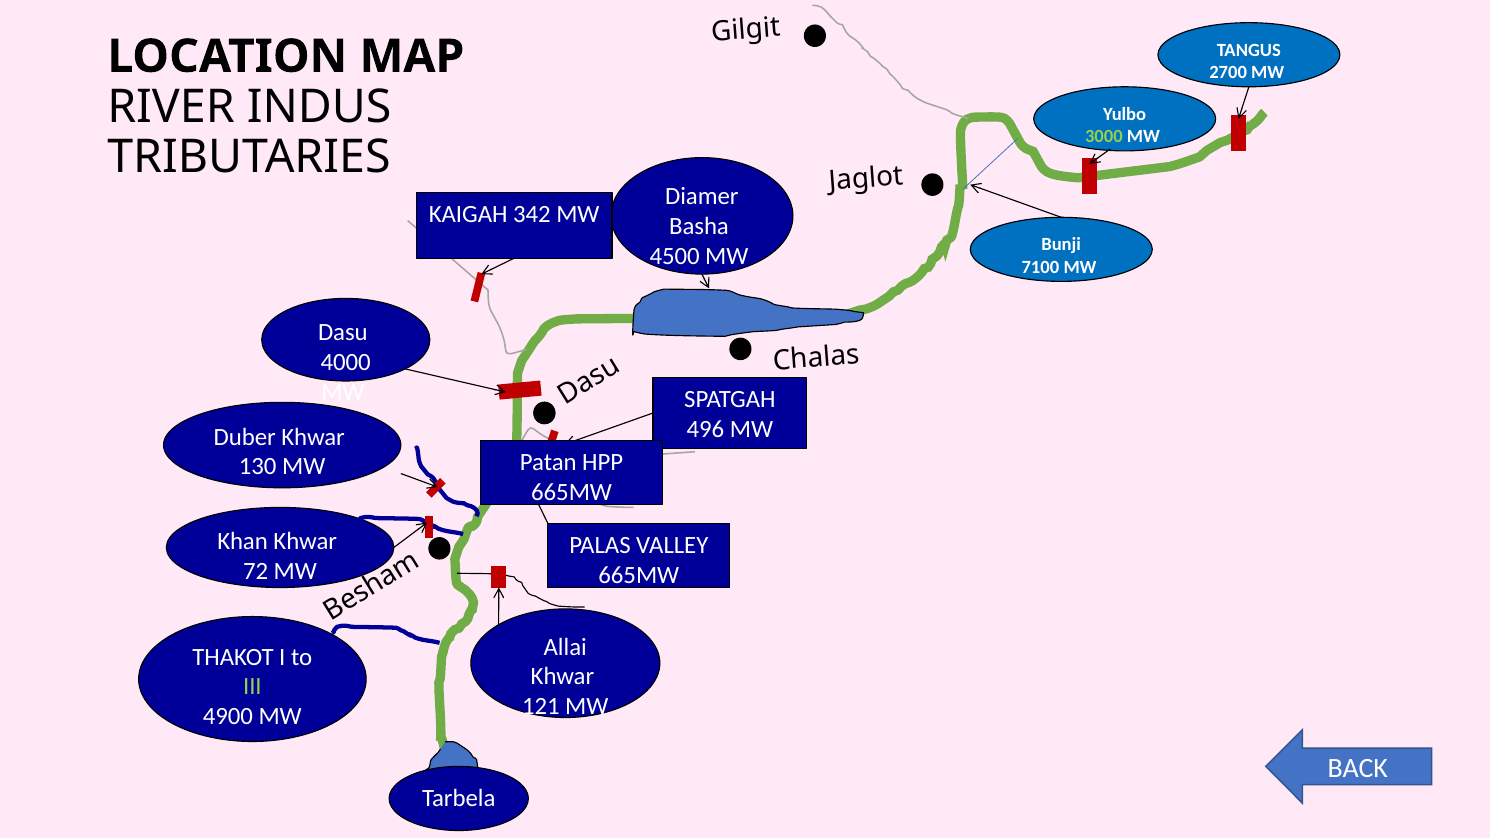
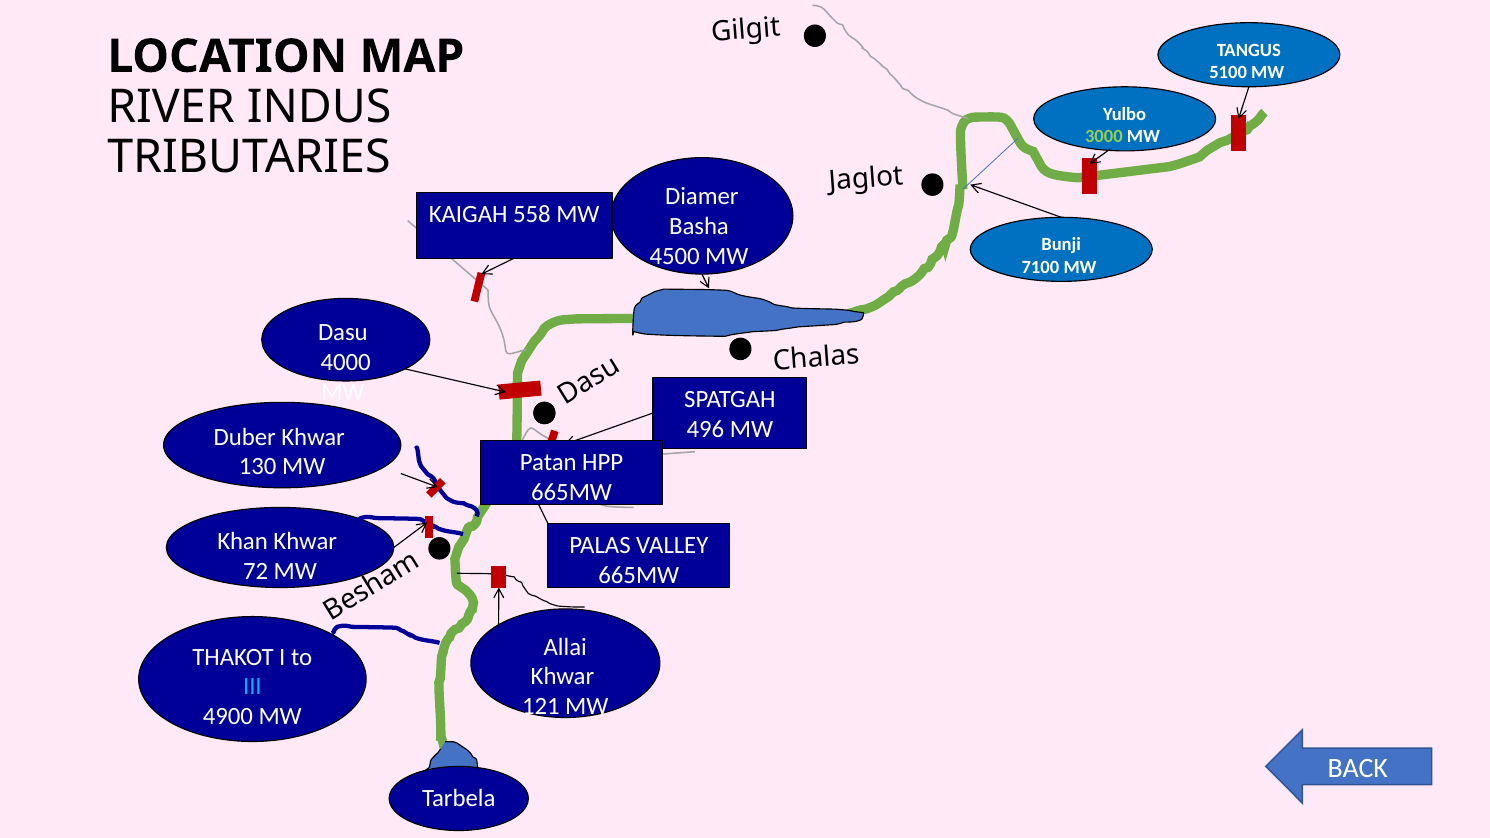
2700: 2700 -> 5100
342: 342 -> 558
III colour: light green -> light blue
